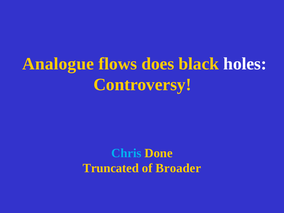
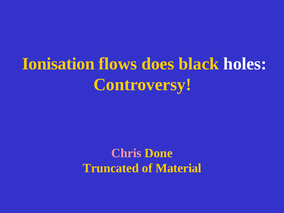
Analogue: Analogue -> Ionisation
Chris colour: light blue -> pink
Broader: Broader -> Material
